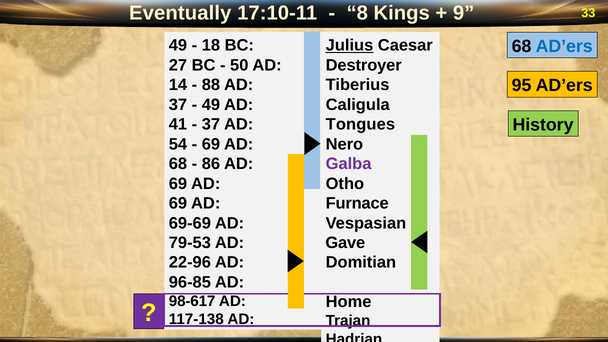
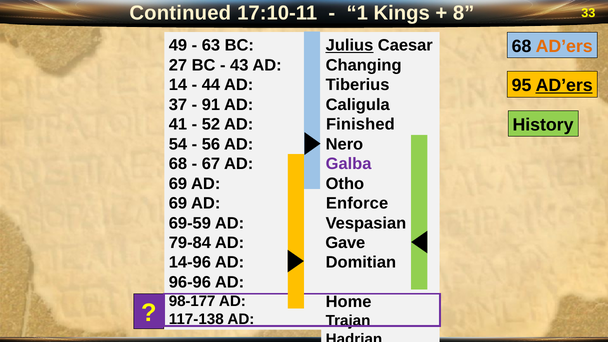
Eventually: Eventually -> Continued
8: 8 -> 1
9: 9 -> 8
18: 18 -> 63
AD’ers at (564, 46) colour: blue -> orange
50: 50 -> 43
Destroyer: Destroyer -> Changing
88: 88 -> 44
AD’ers at (564, 86) underline: none -> present
49 at (211, 105): 49 -> 91
37 at (211, 124): 37 -> 52
Tongues: Tongues -> Finished
69 at (211, 144): 69 -> 56
86: 86 -> 67
Furnace: Furnace -> Enforce
69-69: 69-69 -> 69-59
79-53: 79-53 -> 79-84
22-96: 22-96 -> 14-96
96-85: 96-85 -> 96-96
98-617: 98-617 -> 98-177
